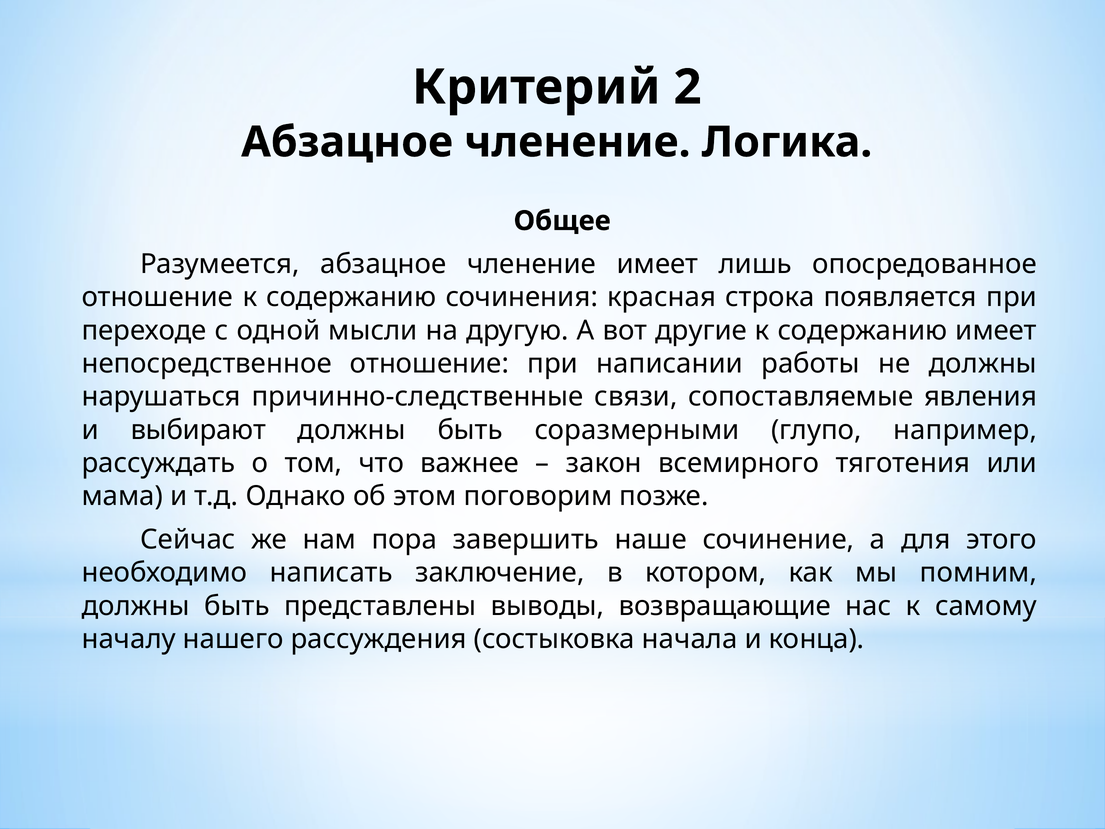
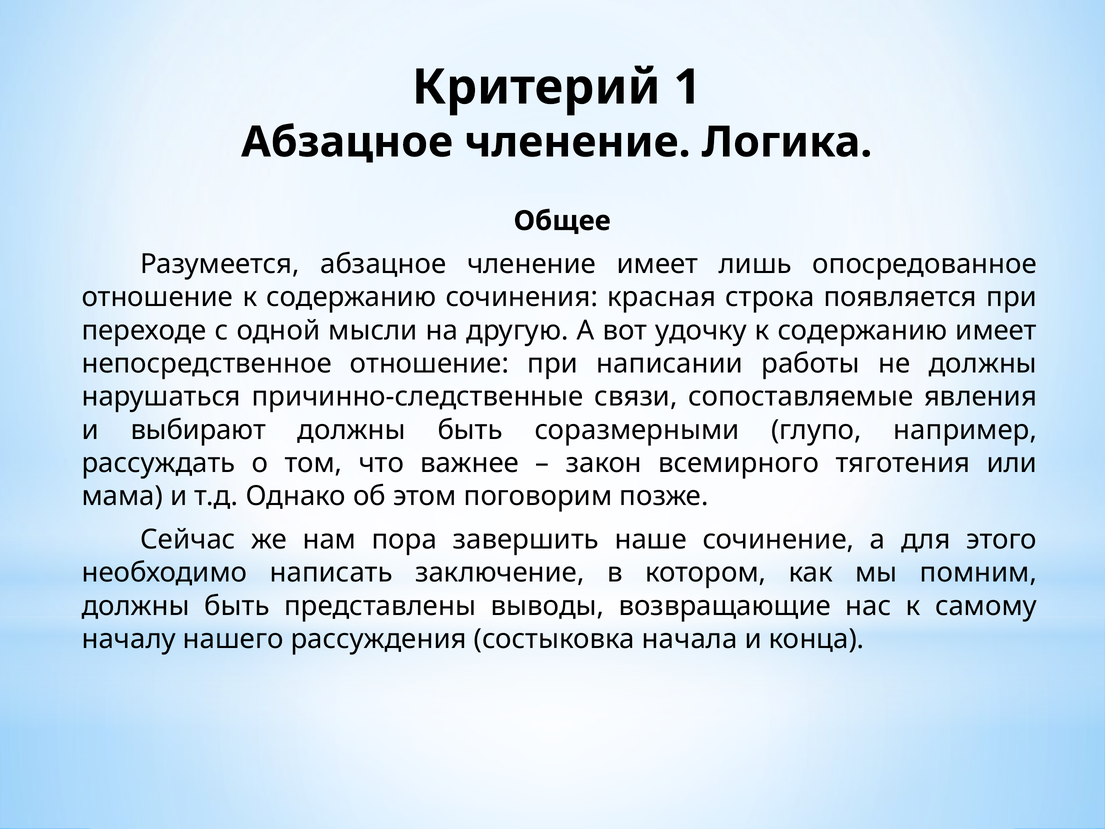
2: 2 -> 1
другие: другие -> удочку
